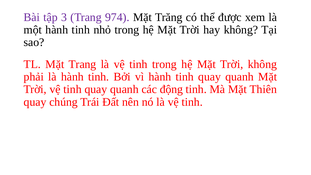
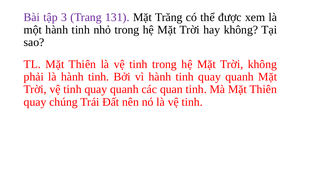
974: 974 -> 131
TL Mặt Trang: Trang -> Thiên
động: động -> quan
